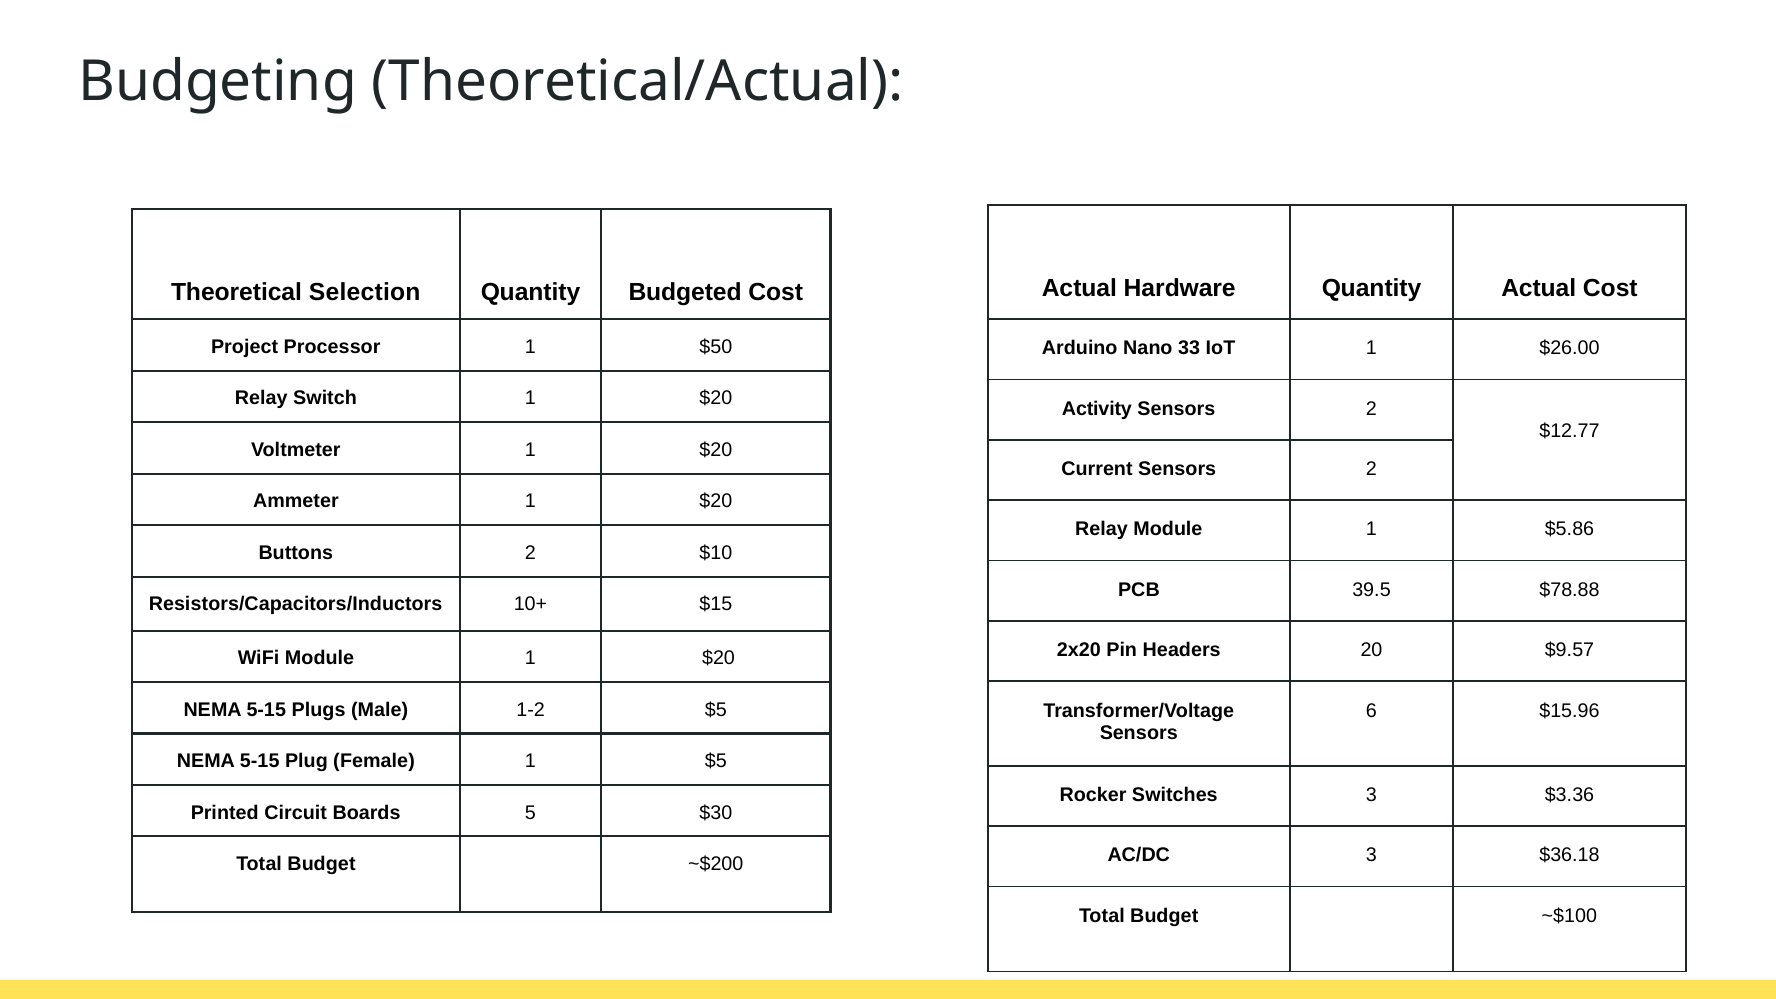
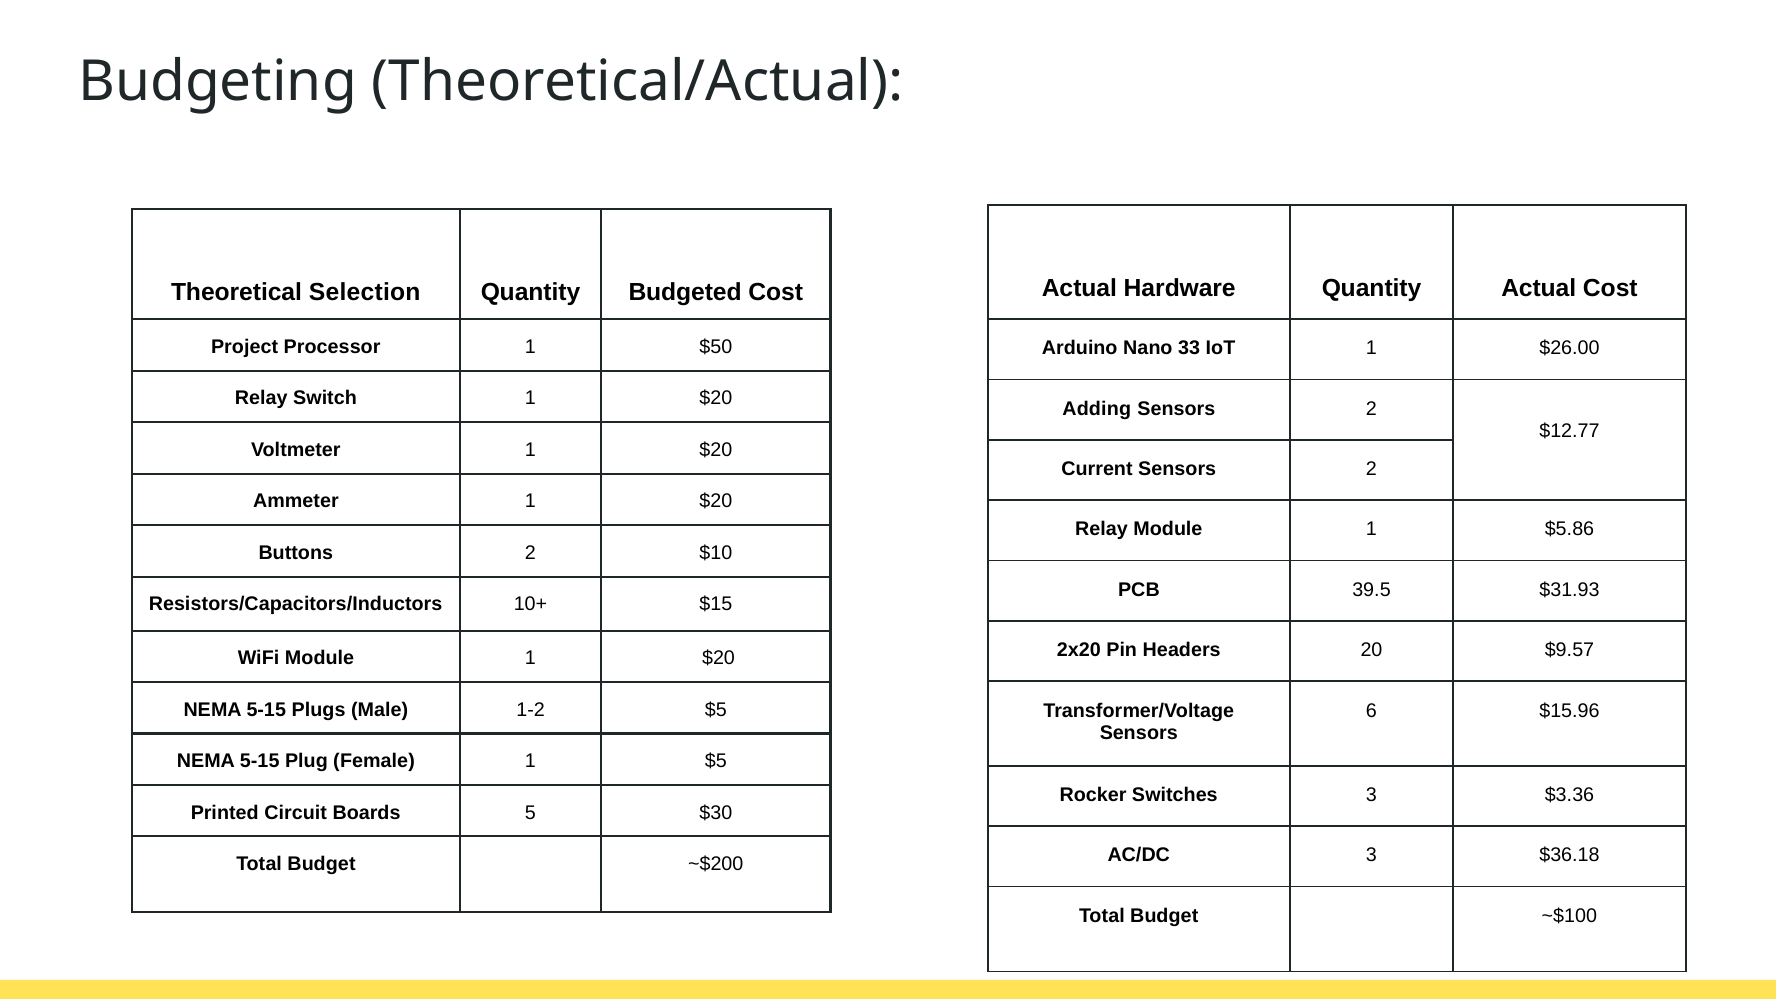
Activity: Activity -> Adding
$78.88: $78.88 -> $31.93
